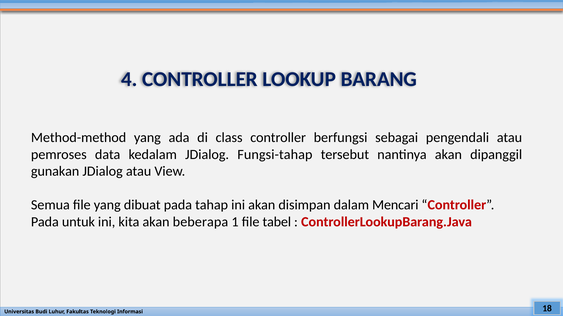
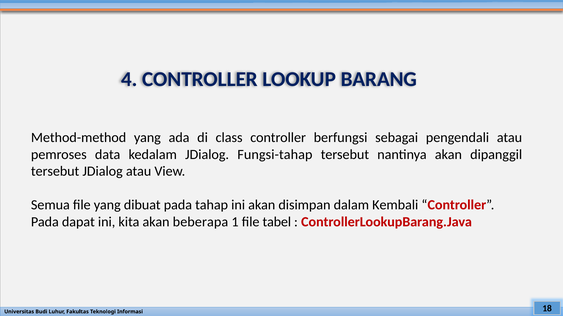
gunakan at (55, 172): gunakan -> tersebut
Mencari: Mencari -> Kembali
untuk: untuk -> dapat
